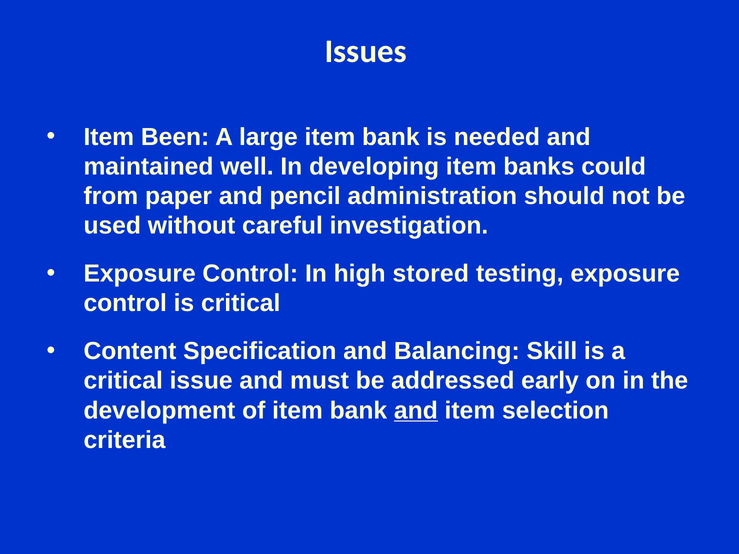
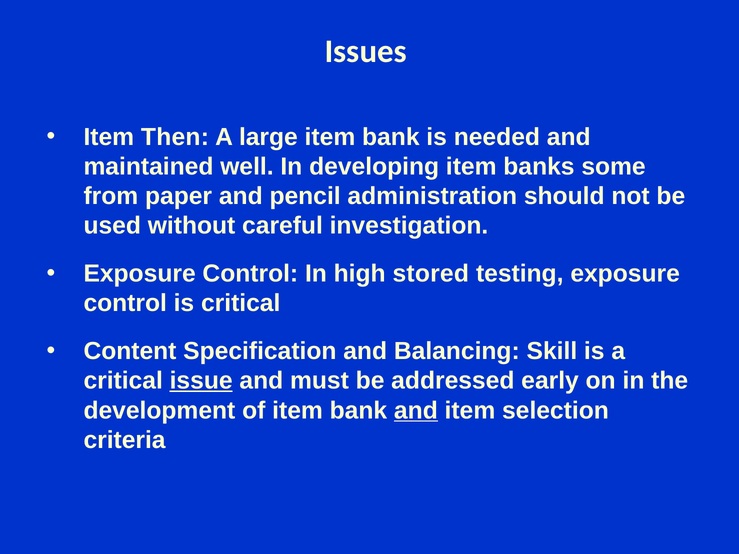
Been: Been -> Then
could: could -> some
issue underline: none -> present
